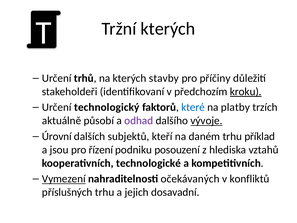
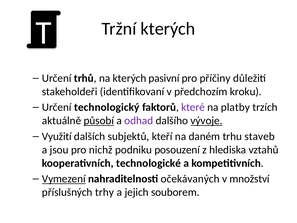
stavby: stavby -> pasivní
kroku underline: present -> none
které colour: blue -> purple
působí underline: none -> present
Úrovní: Úrovní -> Využití
příklad: příklad -> staveb
řízení: řízení -> nichž
konfliktů: konfliktů -> množství
příslušných trhu: trhu -> trhy
dosavadní: dosavadní -> souborem
